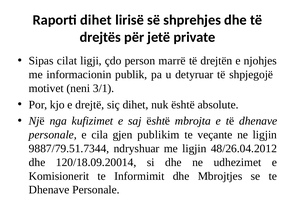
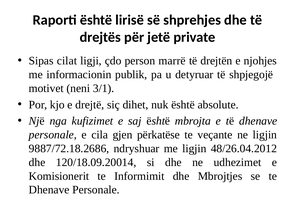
Raporti dihet: dihet -> është
publikim: publikim -> përkatëse
9887/79.51.7344: 9887/79.51.7344 -> 9887/72.18.2686
